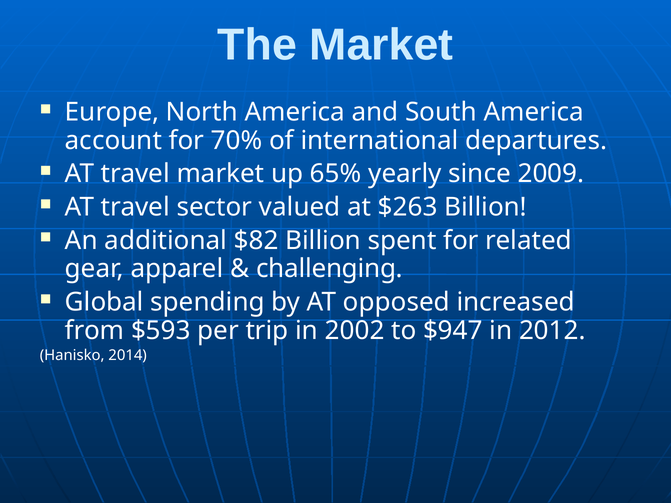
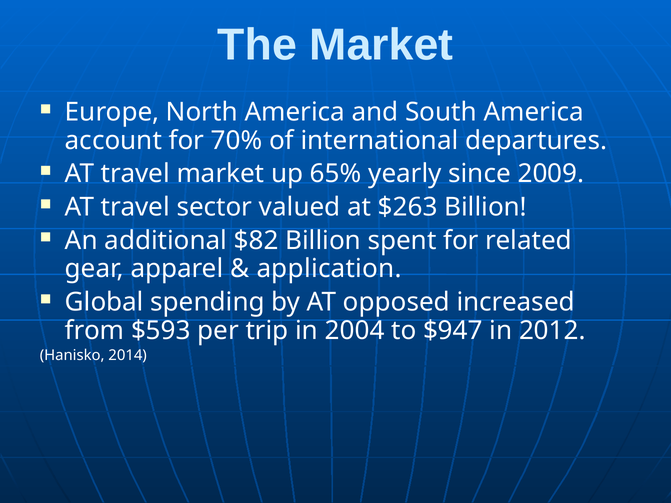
challenging: challenging -> application
2002: 2002 -> 2004
